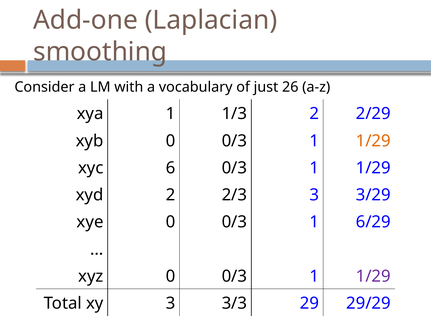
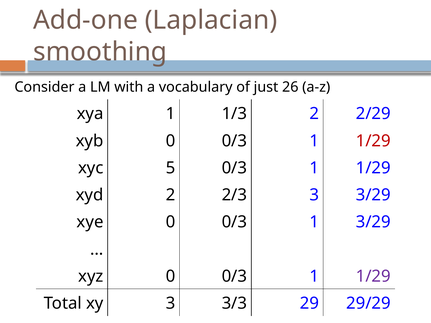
1/29 at (373, 141) colour: orange -> red
6: 6 -> 5
1 6/29: 6/29 -> 3/29
